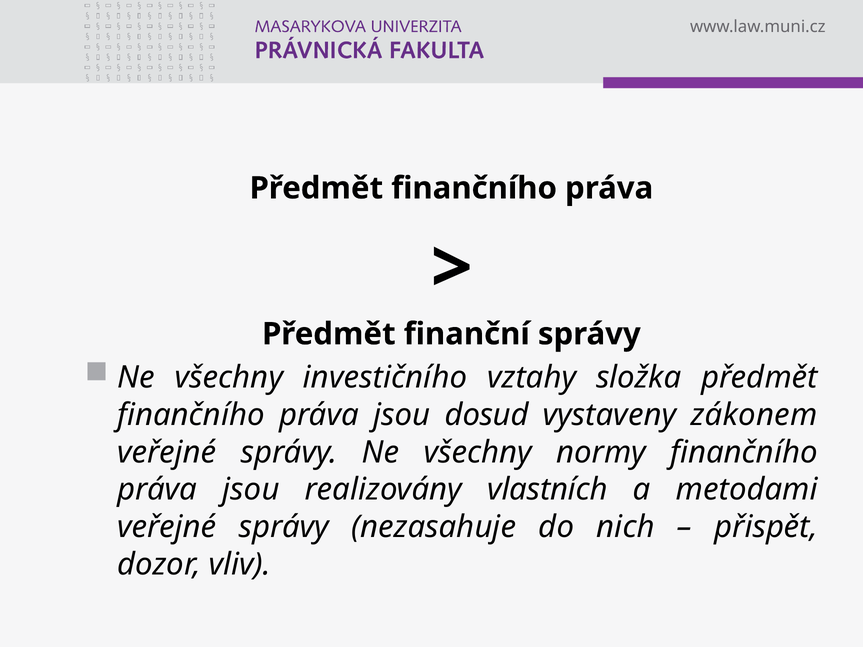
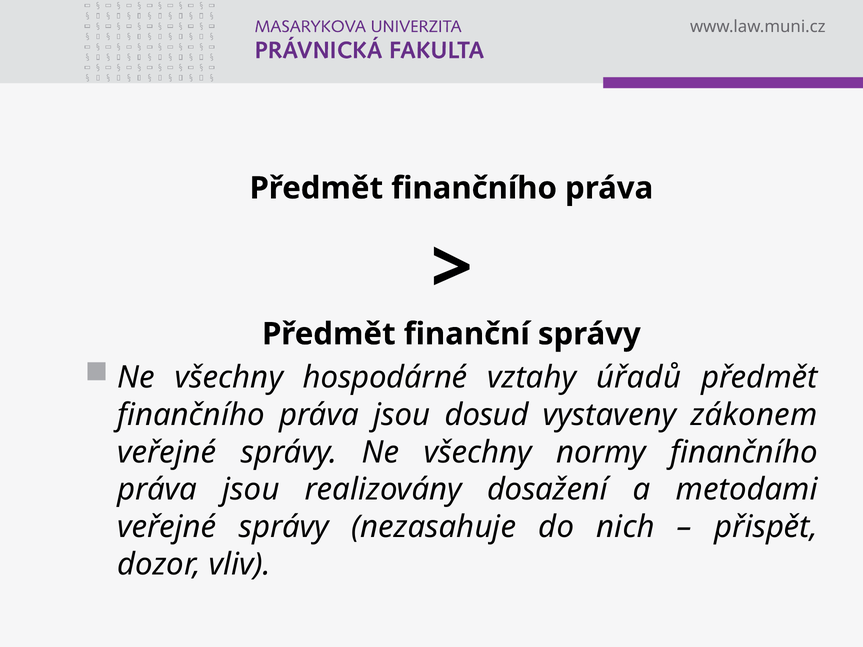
investičního: investičního -> hospodárné
složka: složka -> úřadů
vlastních: vlastních -> dosažení
